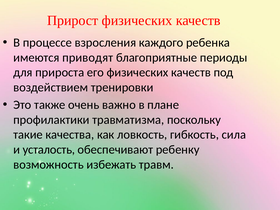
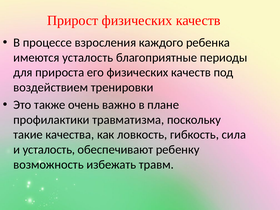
имеются приводят: приводят -> усталость
